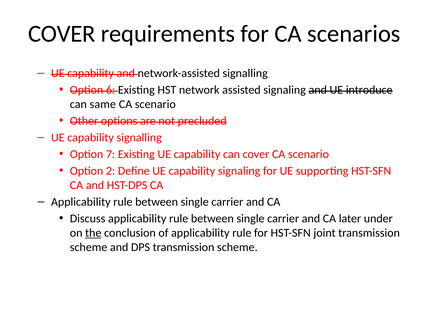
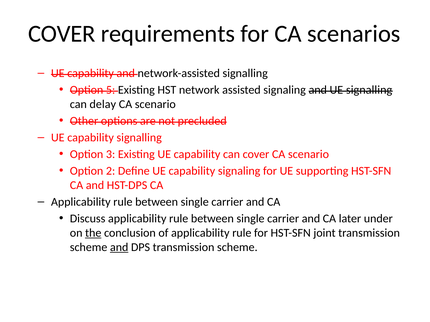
6: 6 -> 5
UE introduce: introduce -> signalling
same: same -> delay
7: 7 -> 3
and at (119, 248) underline: none -> present
